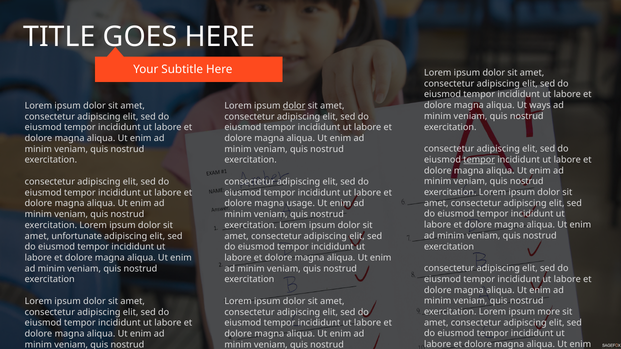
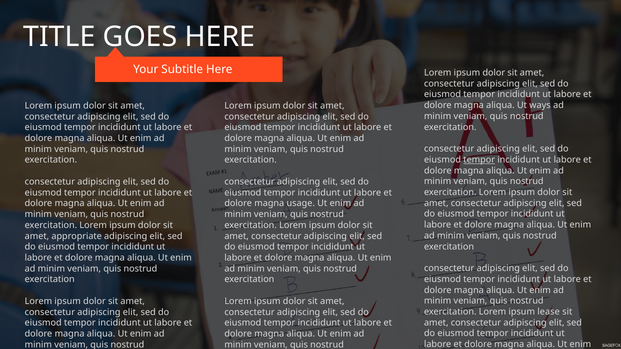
dolor at (294, 106) underline: present -> none
unfortunate: unfortunate -> appropriate
more: more -> lease
